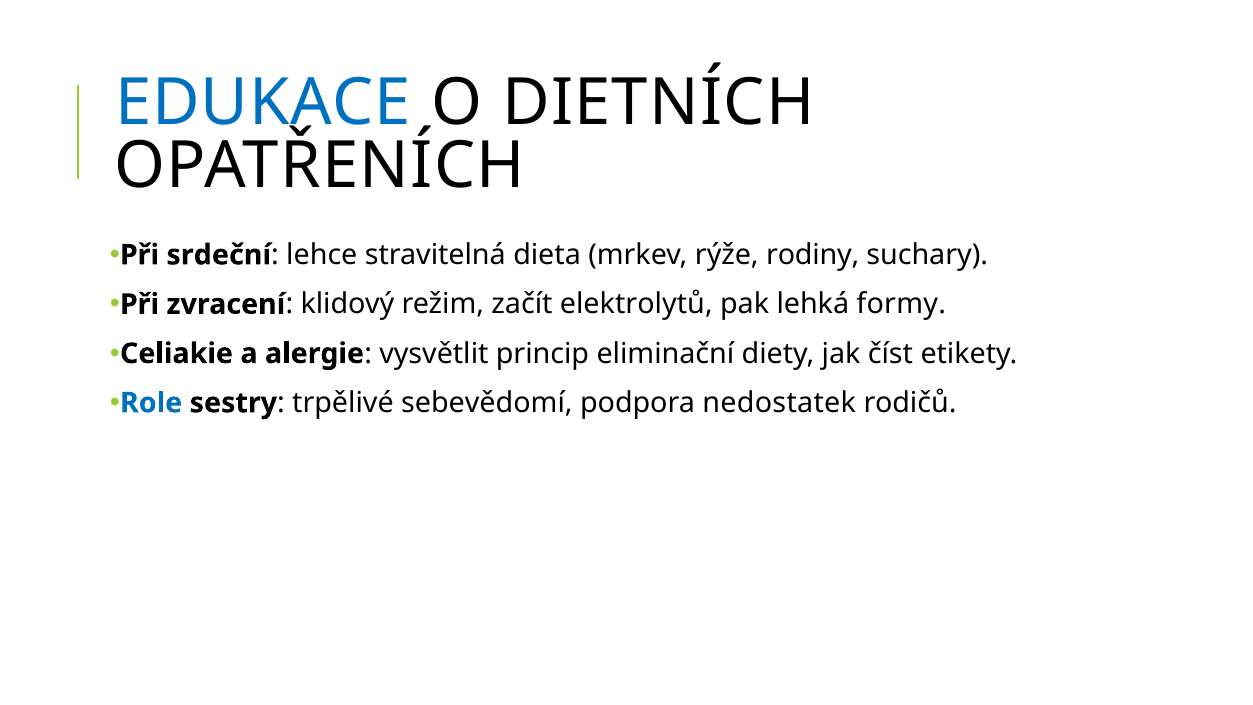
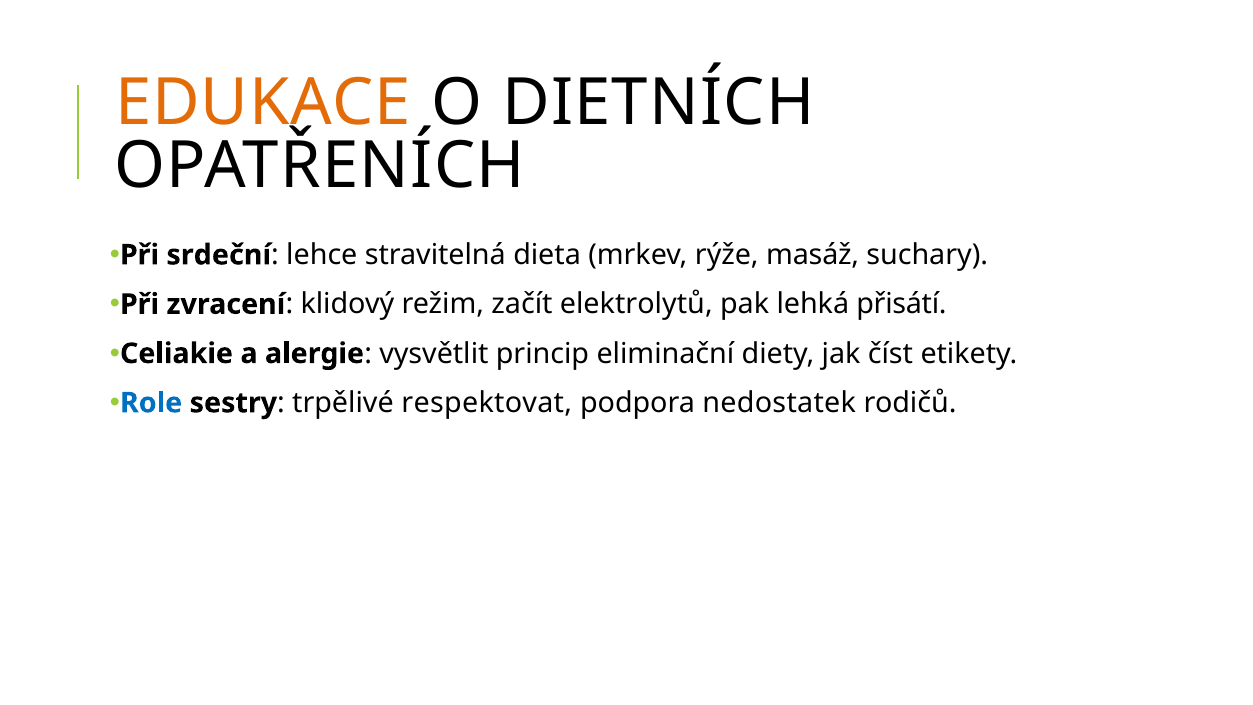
EDUKACE colour: blue -> orange
rodiny: rodiny -> masáž
formy: formy -> přisátí
sebevědomí: sebevědomí -> respektovat
